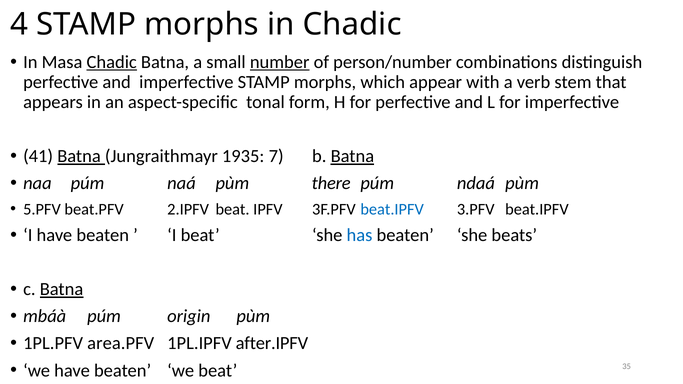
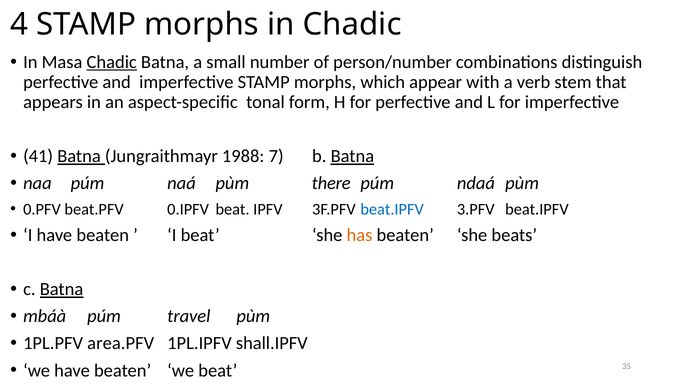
number underline: present -> none
1935: 1935 -> 1988
5.PFV: 5.PFV -> 0.PFV
2.IPFV: 2.IPFV -> 0.IPFV
has colour: blue -> orange
origin: origin -> travel
after.IPFV: after.IPFV -> shall.IPFV
